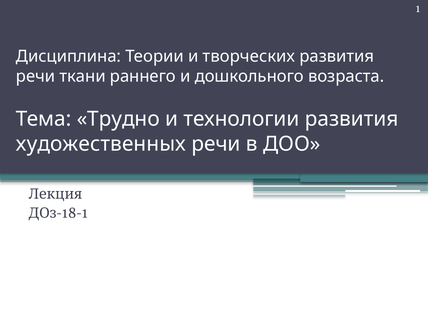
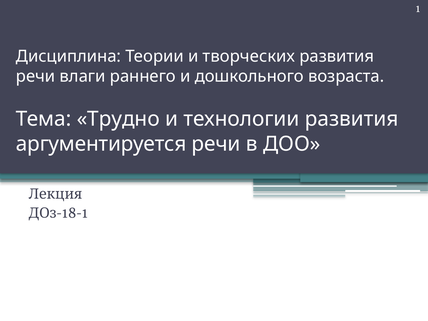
ткани: ткани -> влаги
художественных: художественных -> аргументируется
